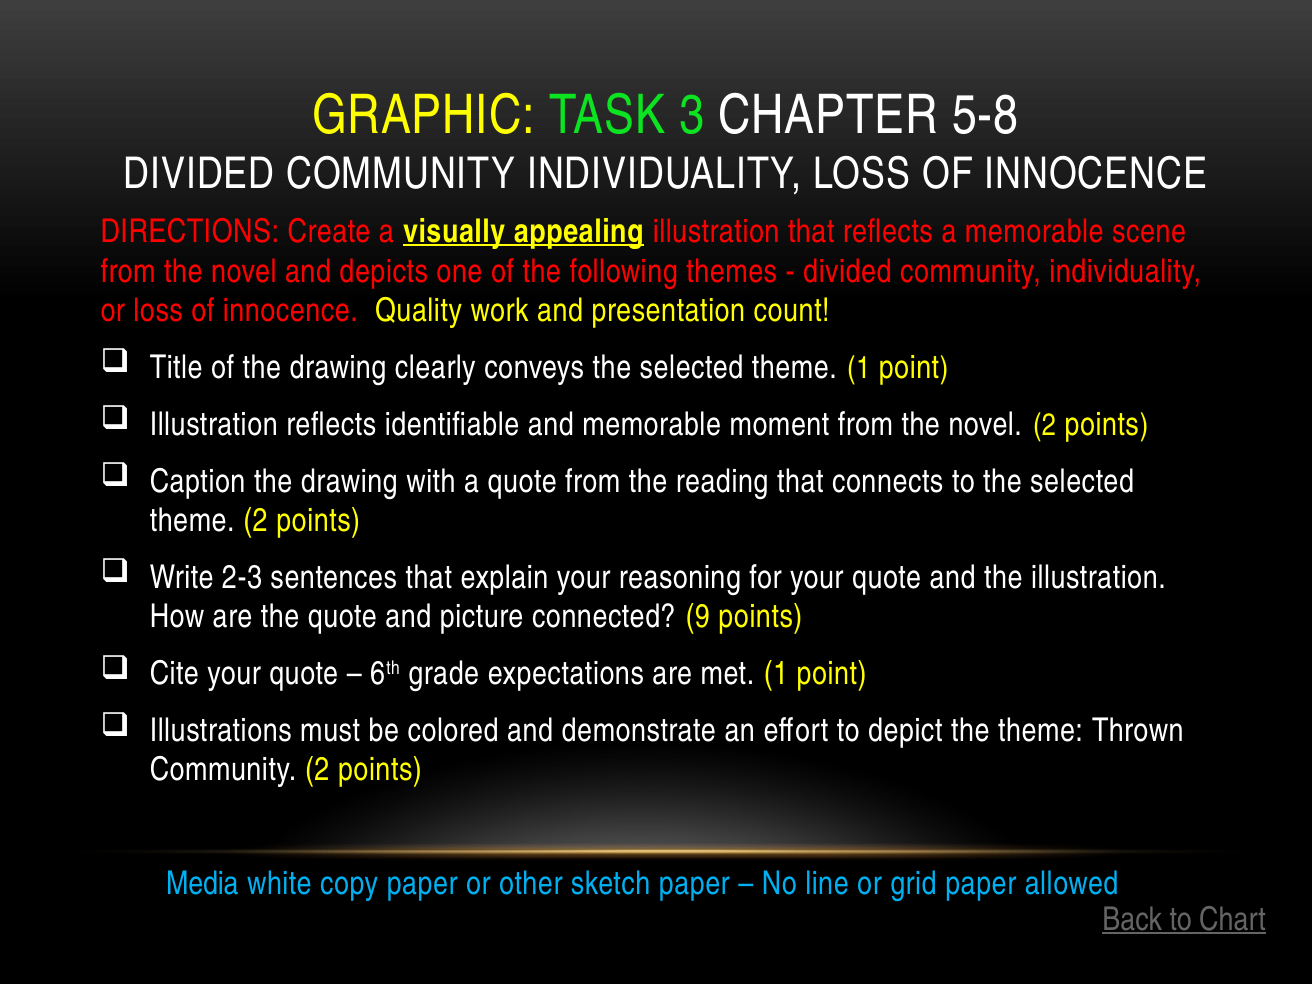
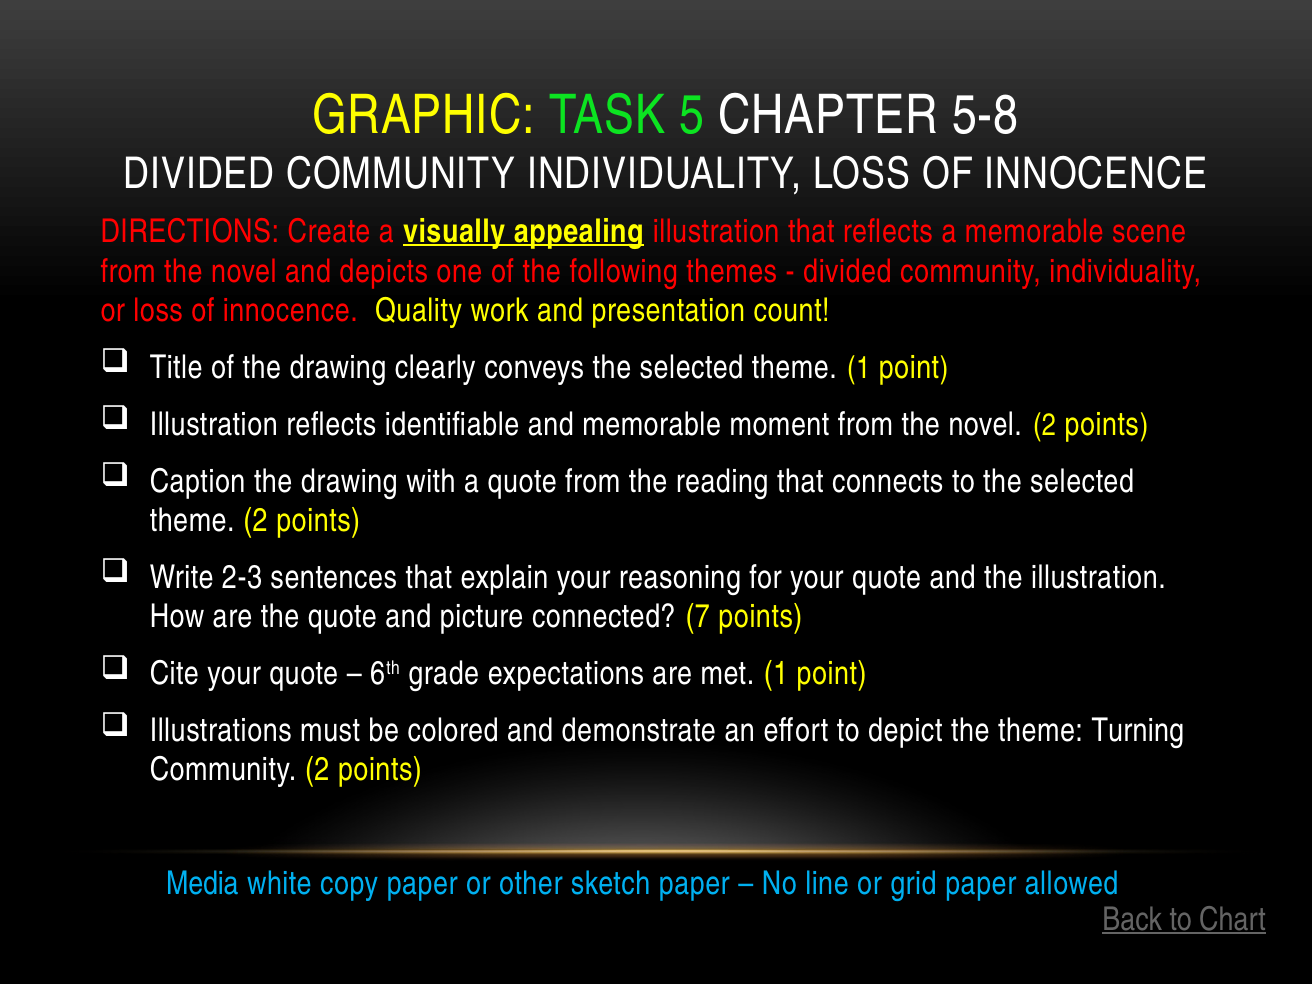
3: 3 -> 5
9: 9 -> 7
Thrown: Thrown -> Turning
